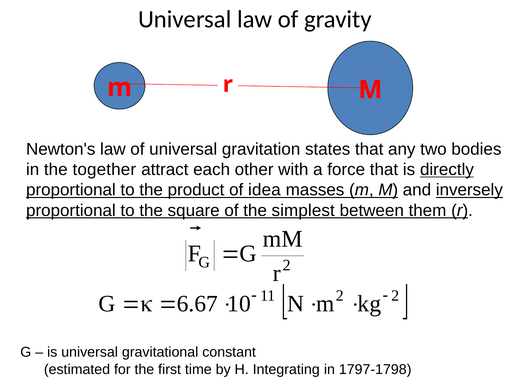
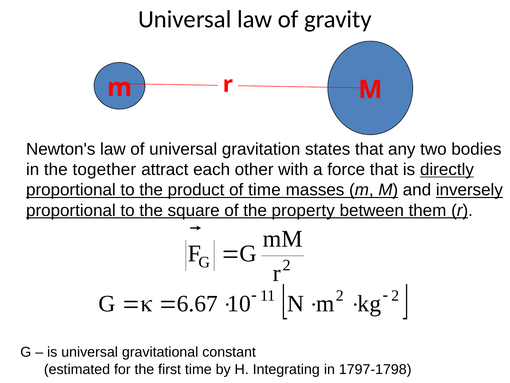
of idea: idea -> time
simplest: simplest -> property
